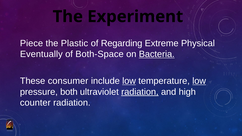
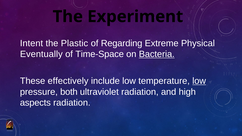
Piece: Piece -> Intent
Both-Space: Both-Space -> Time-Space
consumer: consumer -> effectively
low at (129, 81) underline: present -> none
radiation at (140, 92) underline: present -> none
counter: counter -> aspects
